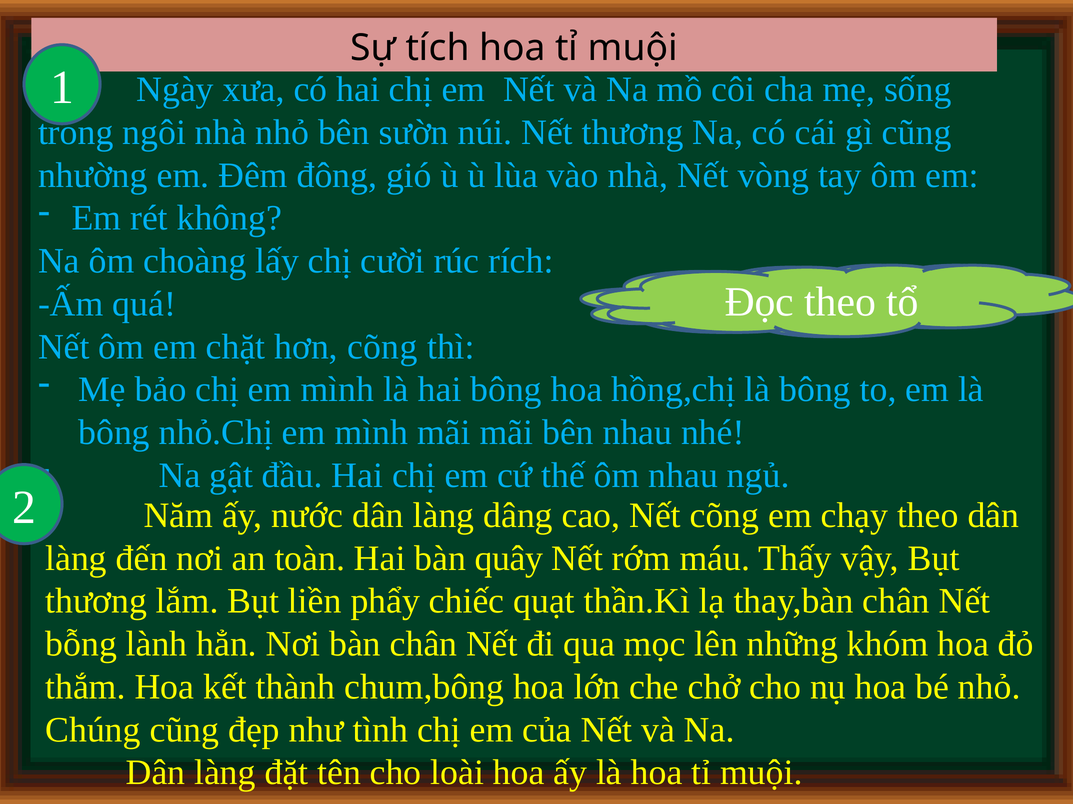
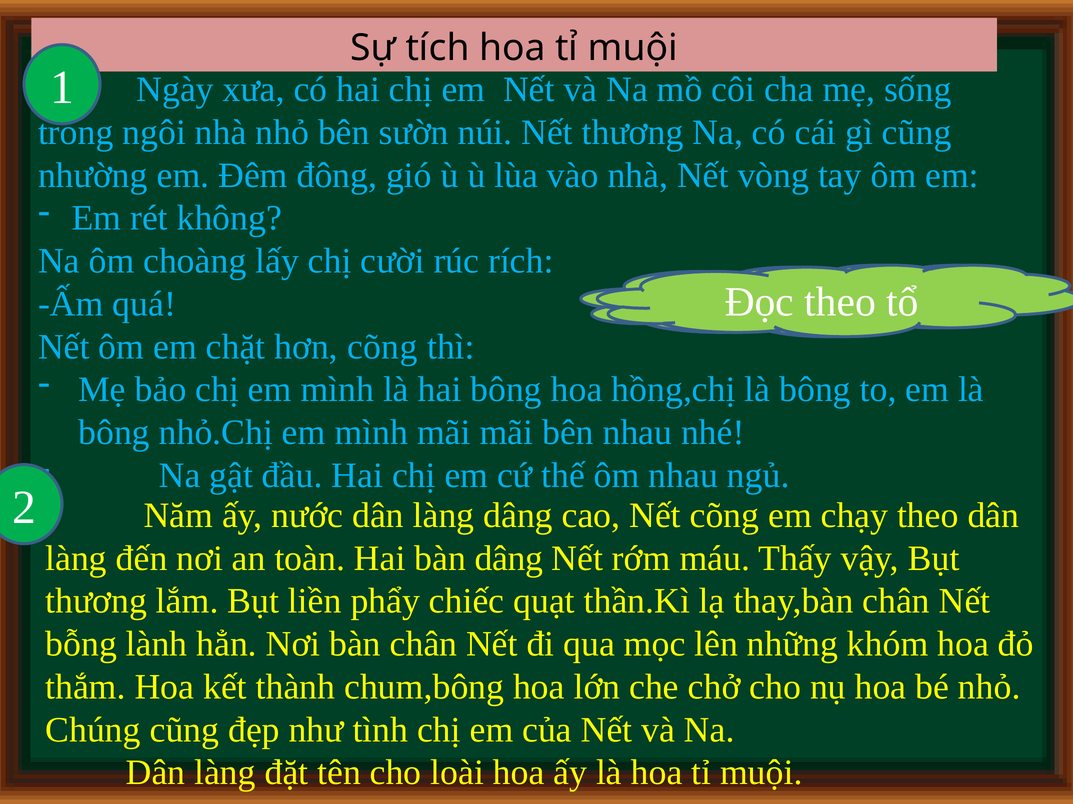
bàn quây: quây -> dâng
